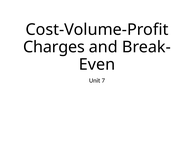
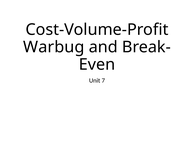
Charges: Charges -> Warbug
